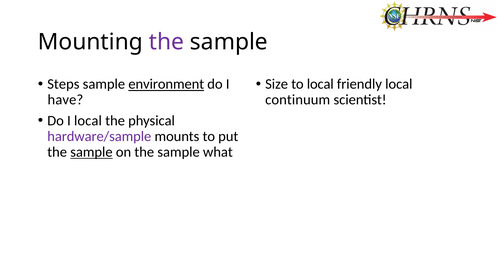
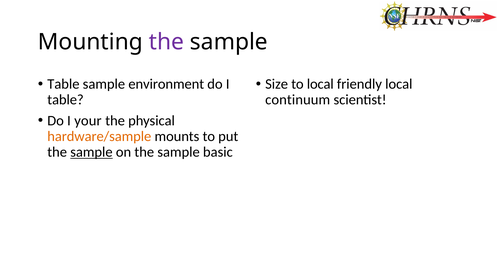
Steps at (63, 84): Steps -> Table
environment underline: present -> none
have at (65, 100): have -> table
I local: local -> your
hardware/sample colour: purple -> orange
what: what -> basic
